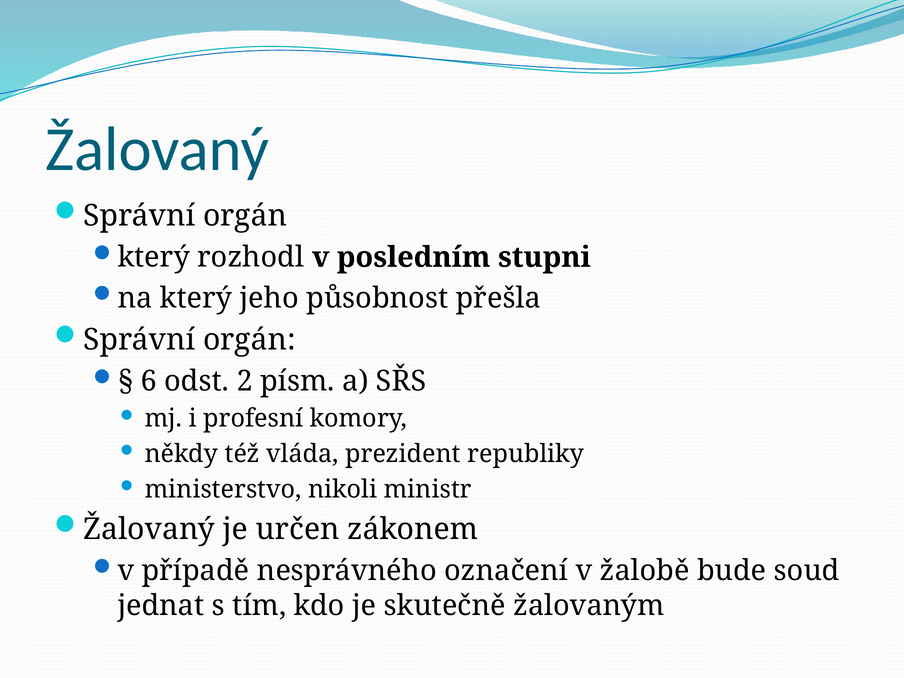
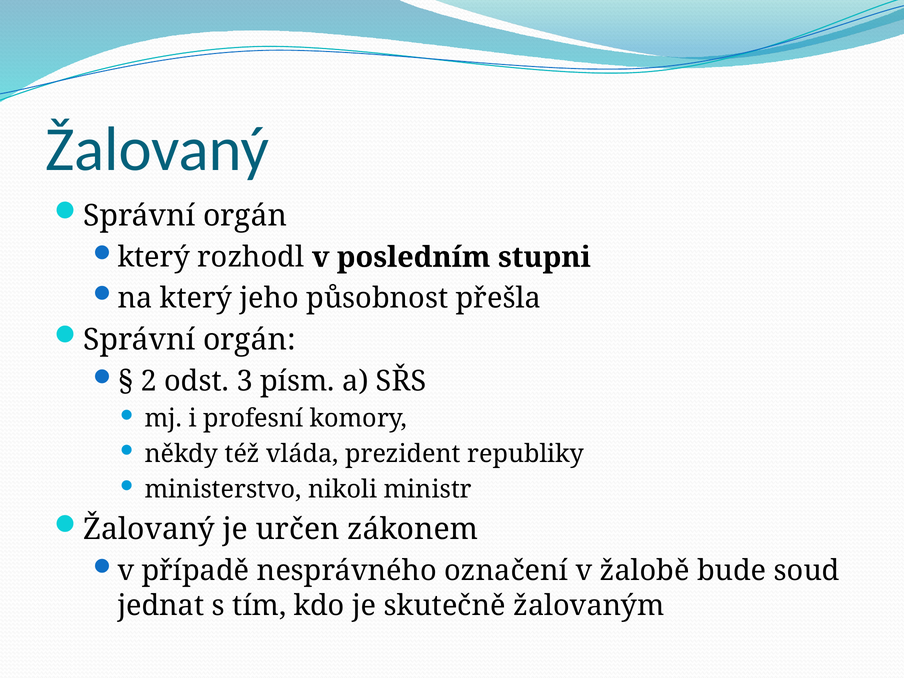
6: 6 -> 2
2: 2 -> 3
